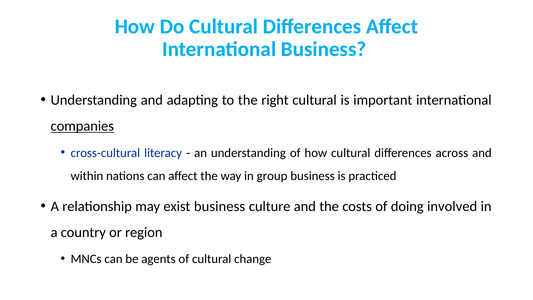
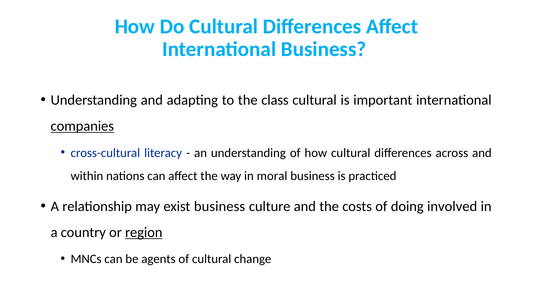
right: right -> class
group: group -> moral
region underline: none -> present
